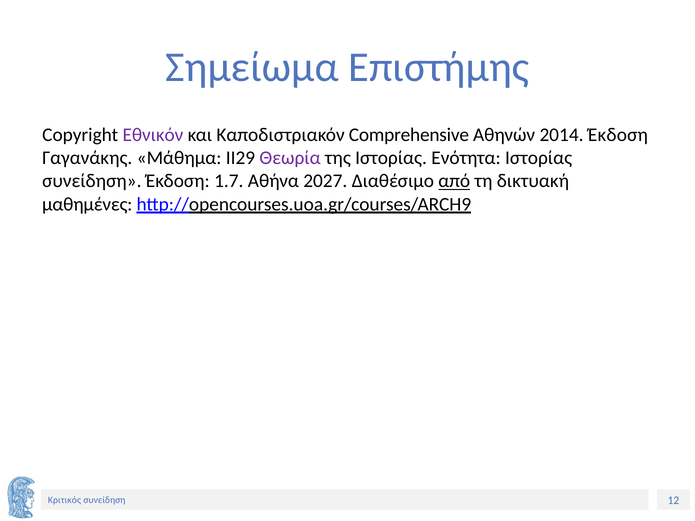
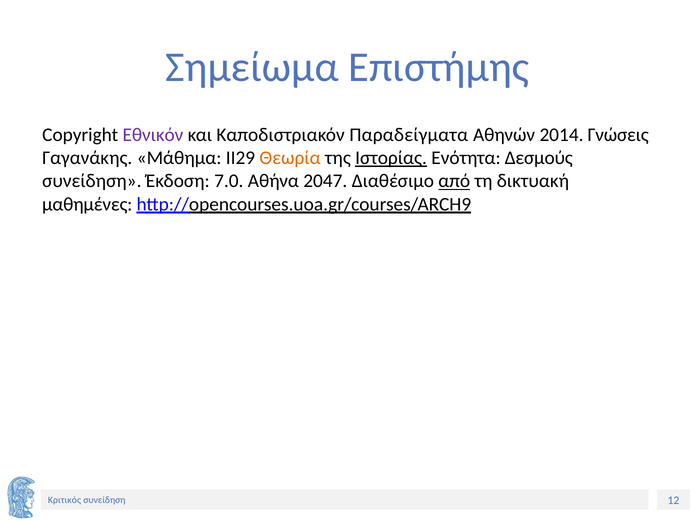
Comprehensive: Comprehensive -> Παραδείγματα
2014 Έκδοση: Έκδοση -> Γνώσεις
Θεωρία colour: purple -> orange
Ιστορίας at (391, 158) underline: none -> present
Ενότητα Ιστορίας: Ιστορίας -> Δεσμούς
1.7: 1.7 -> 7.0
2027: 2027 -> 2047
